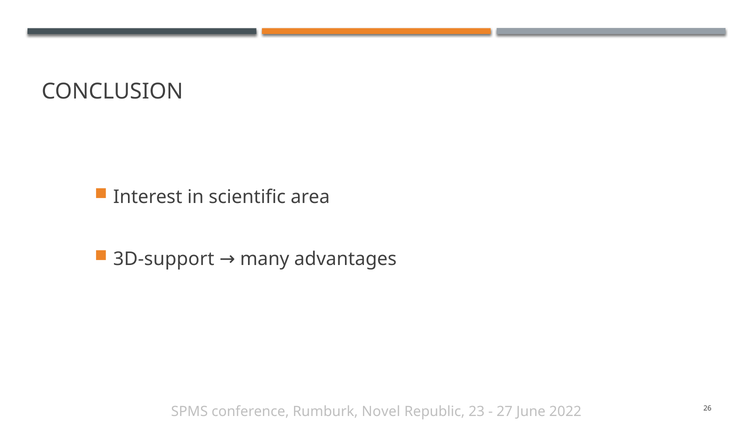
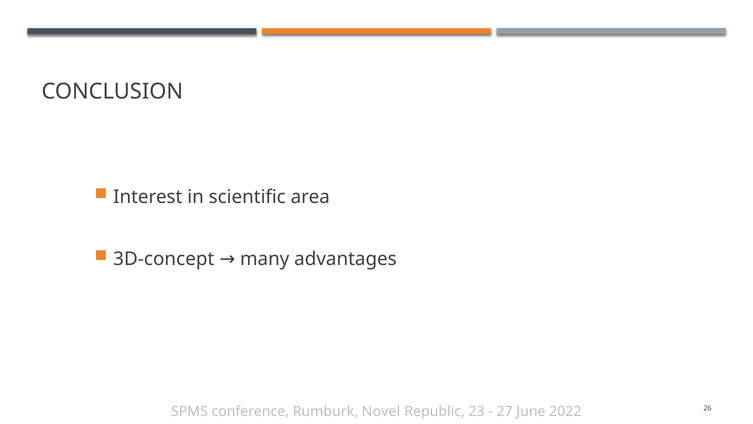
3D-support: 3D-support -> 3D-concept
